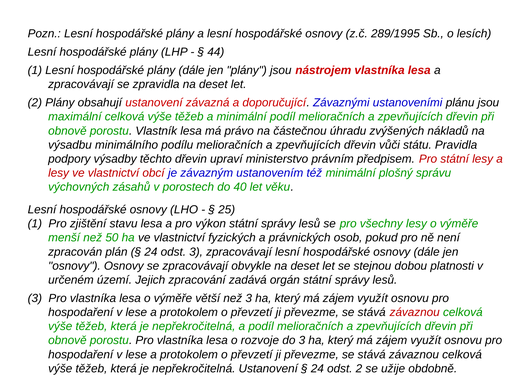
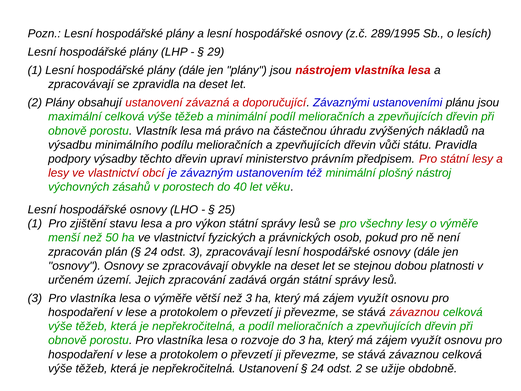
44: 44 -> 29
správu: správu -> nástroj
